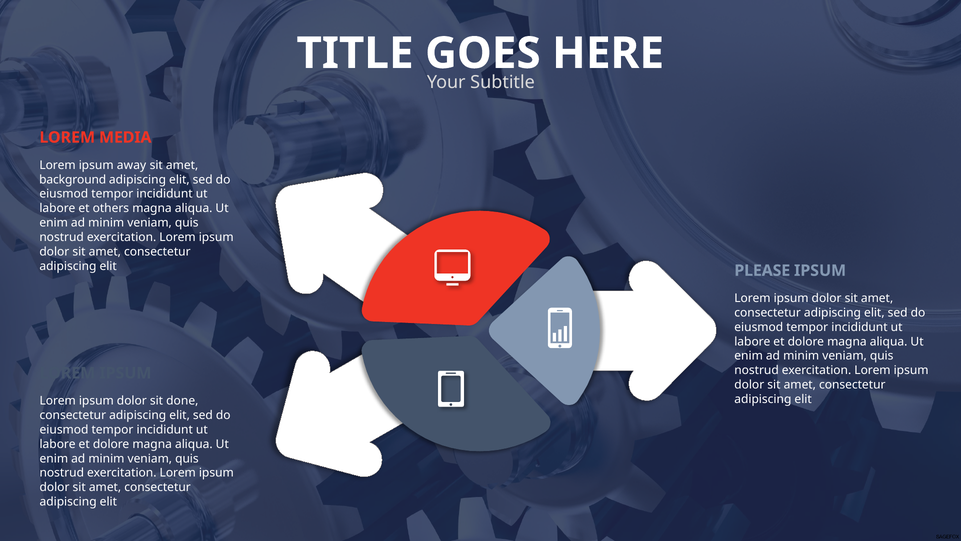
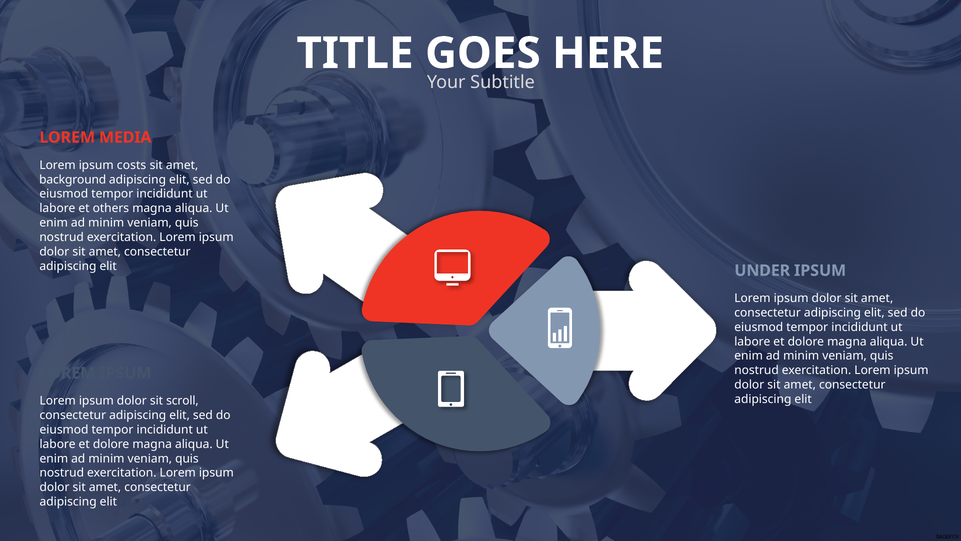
away: away -> costs
PLEASE: PLEASE -> UNDER
done: done -> scroll
